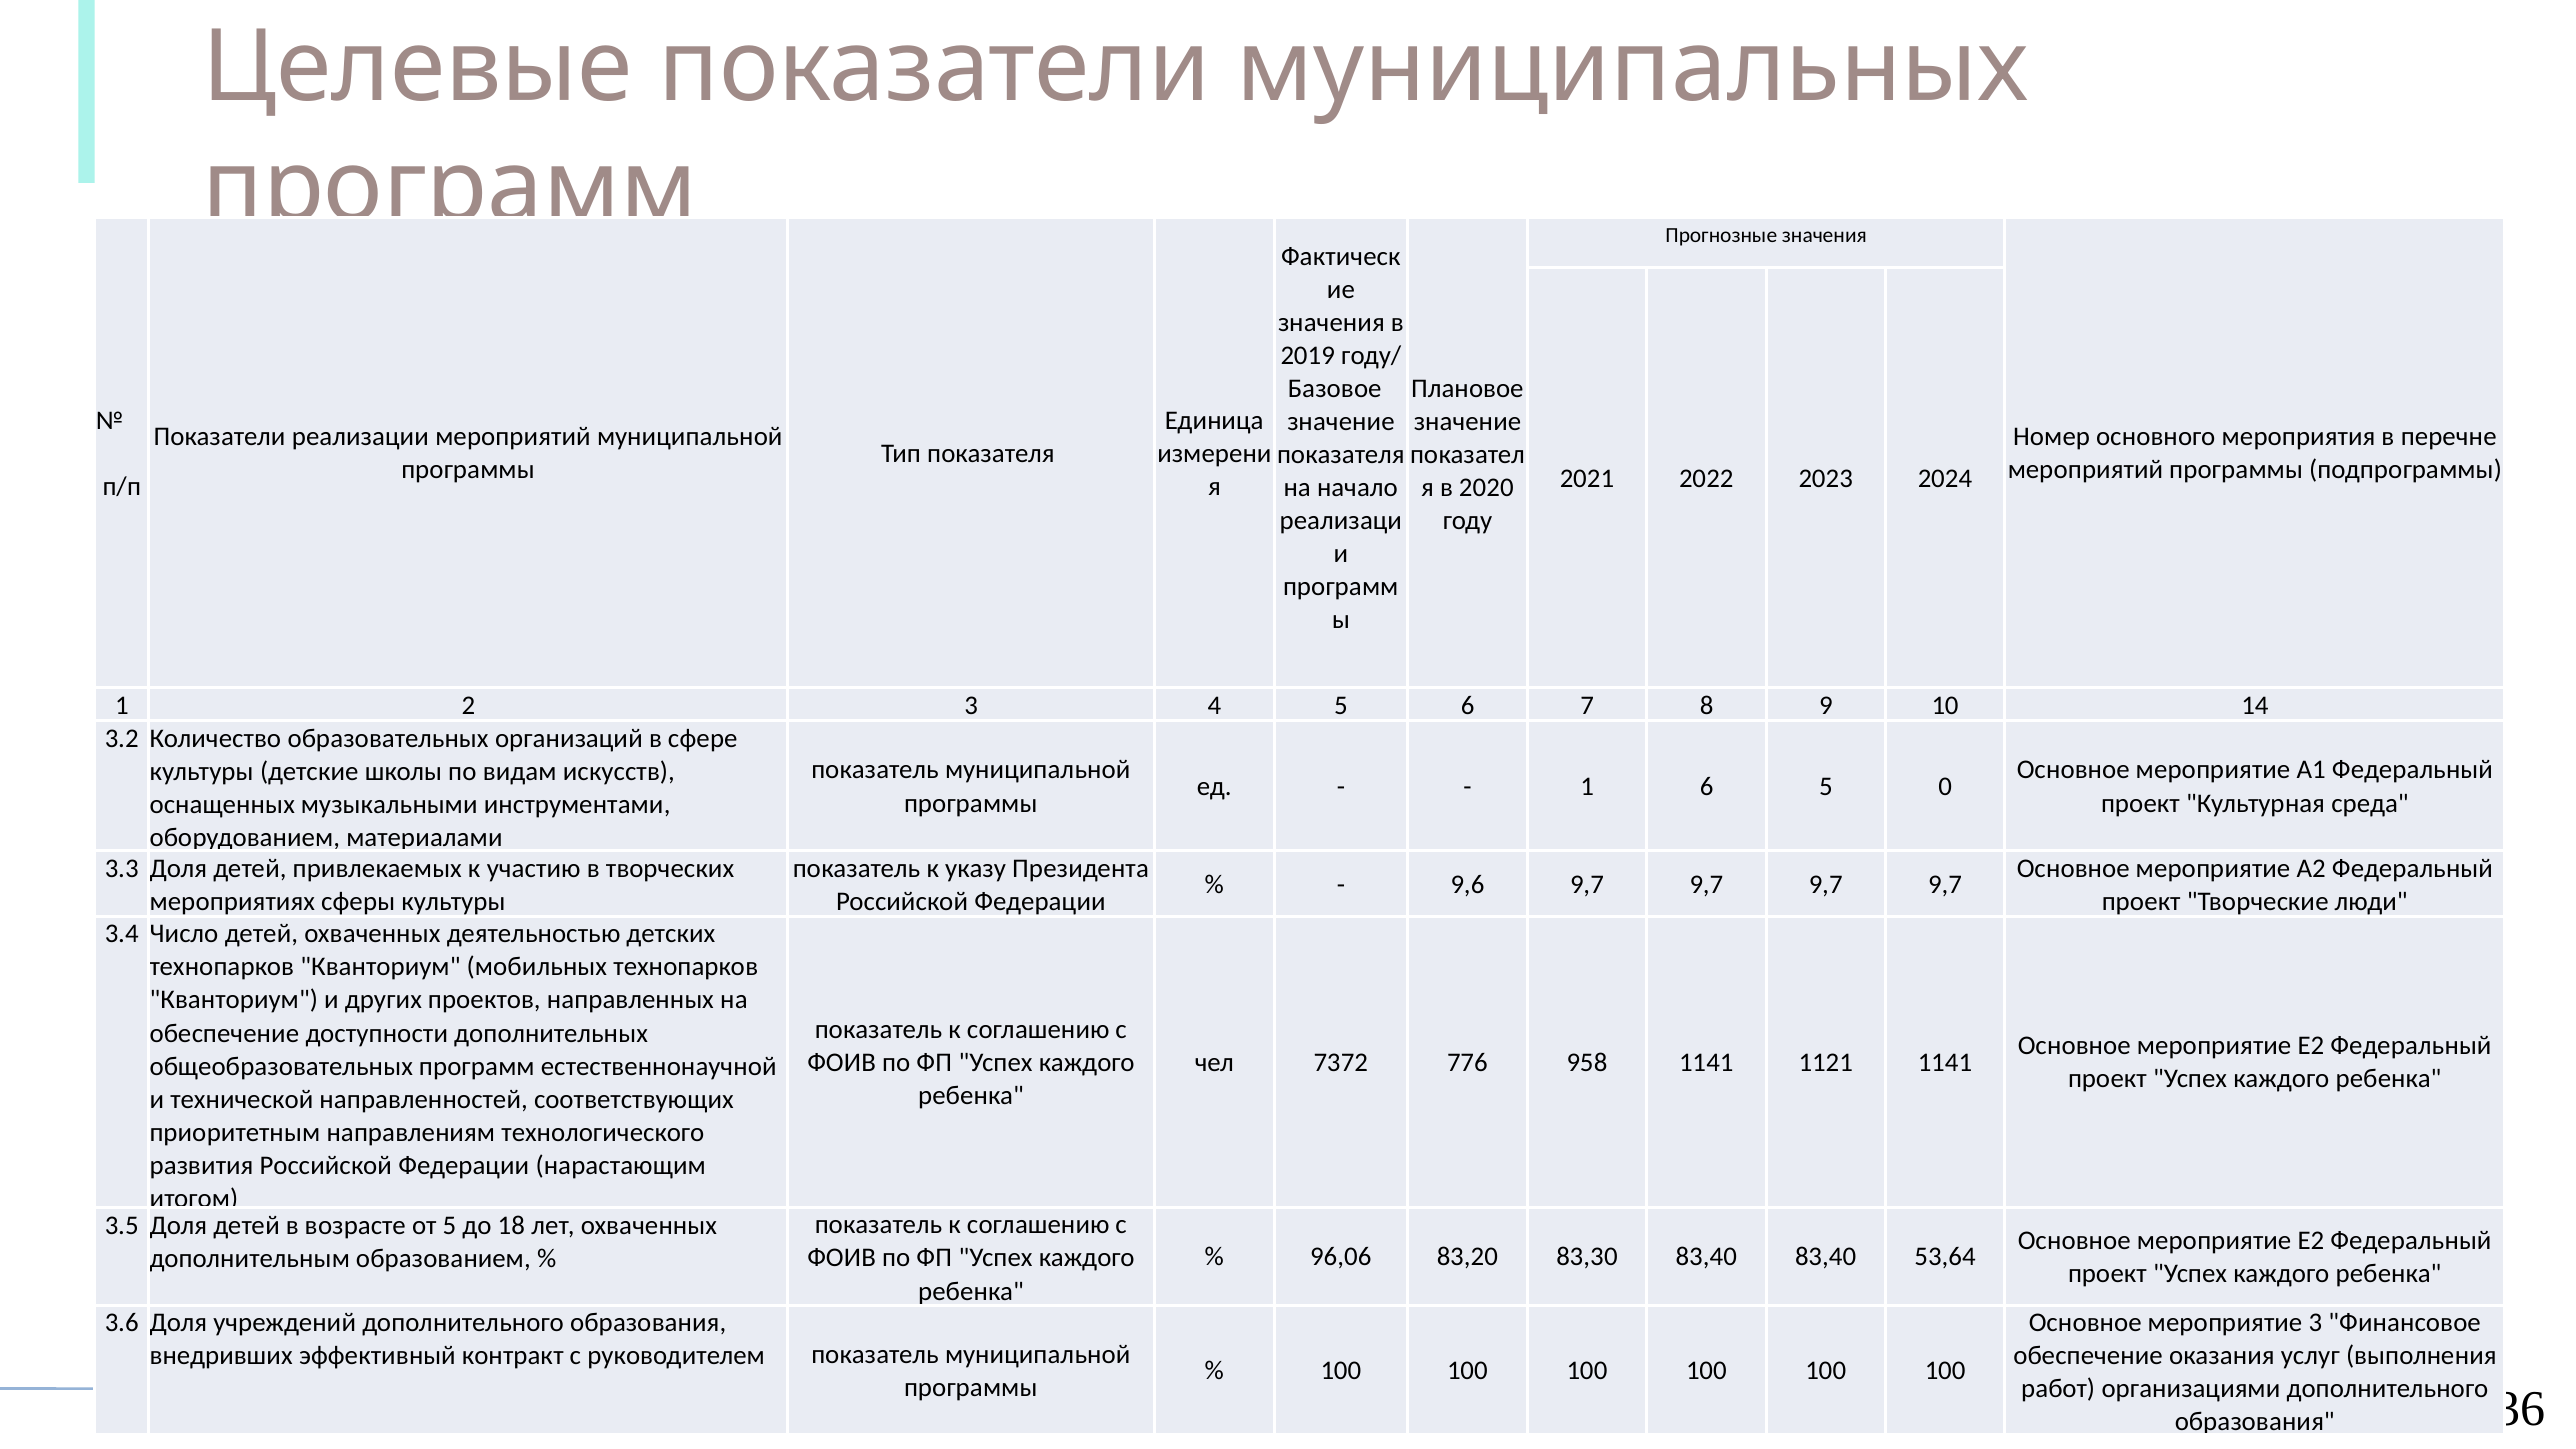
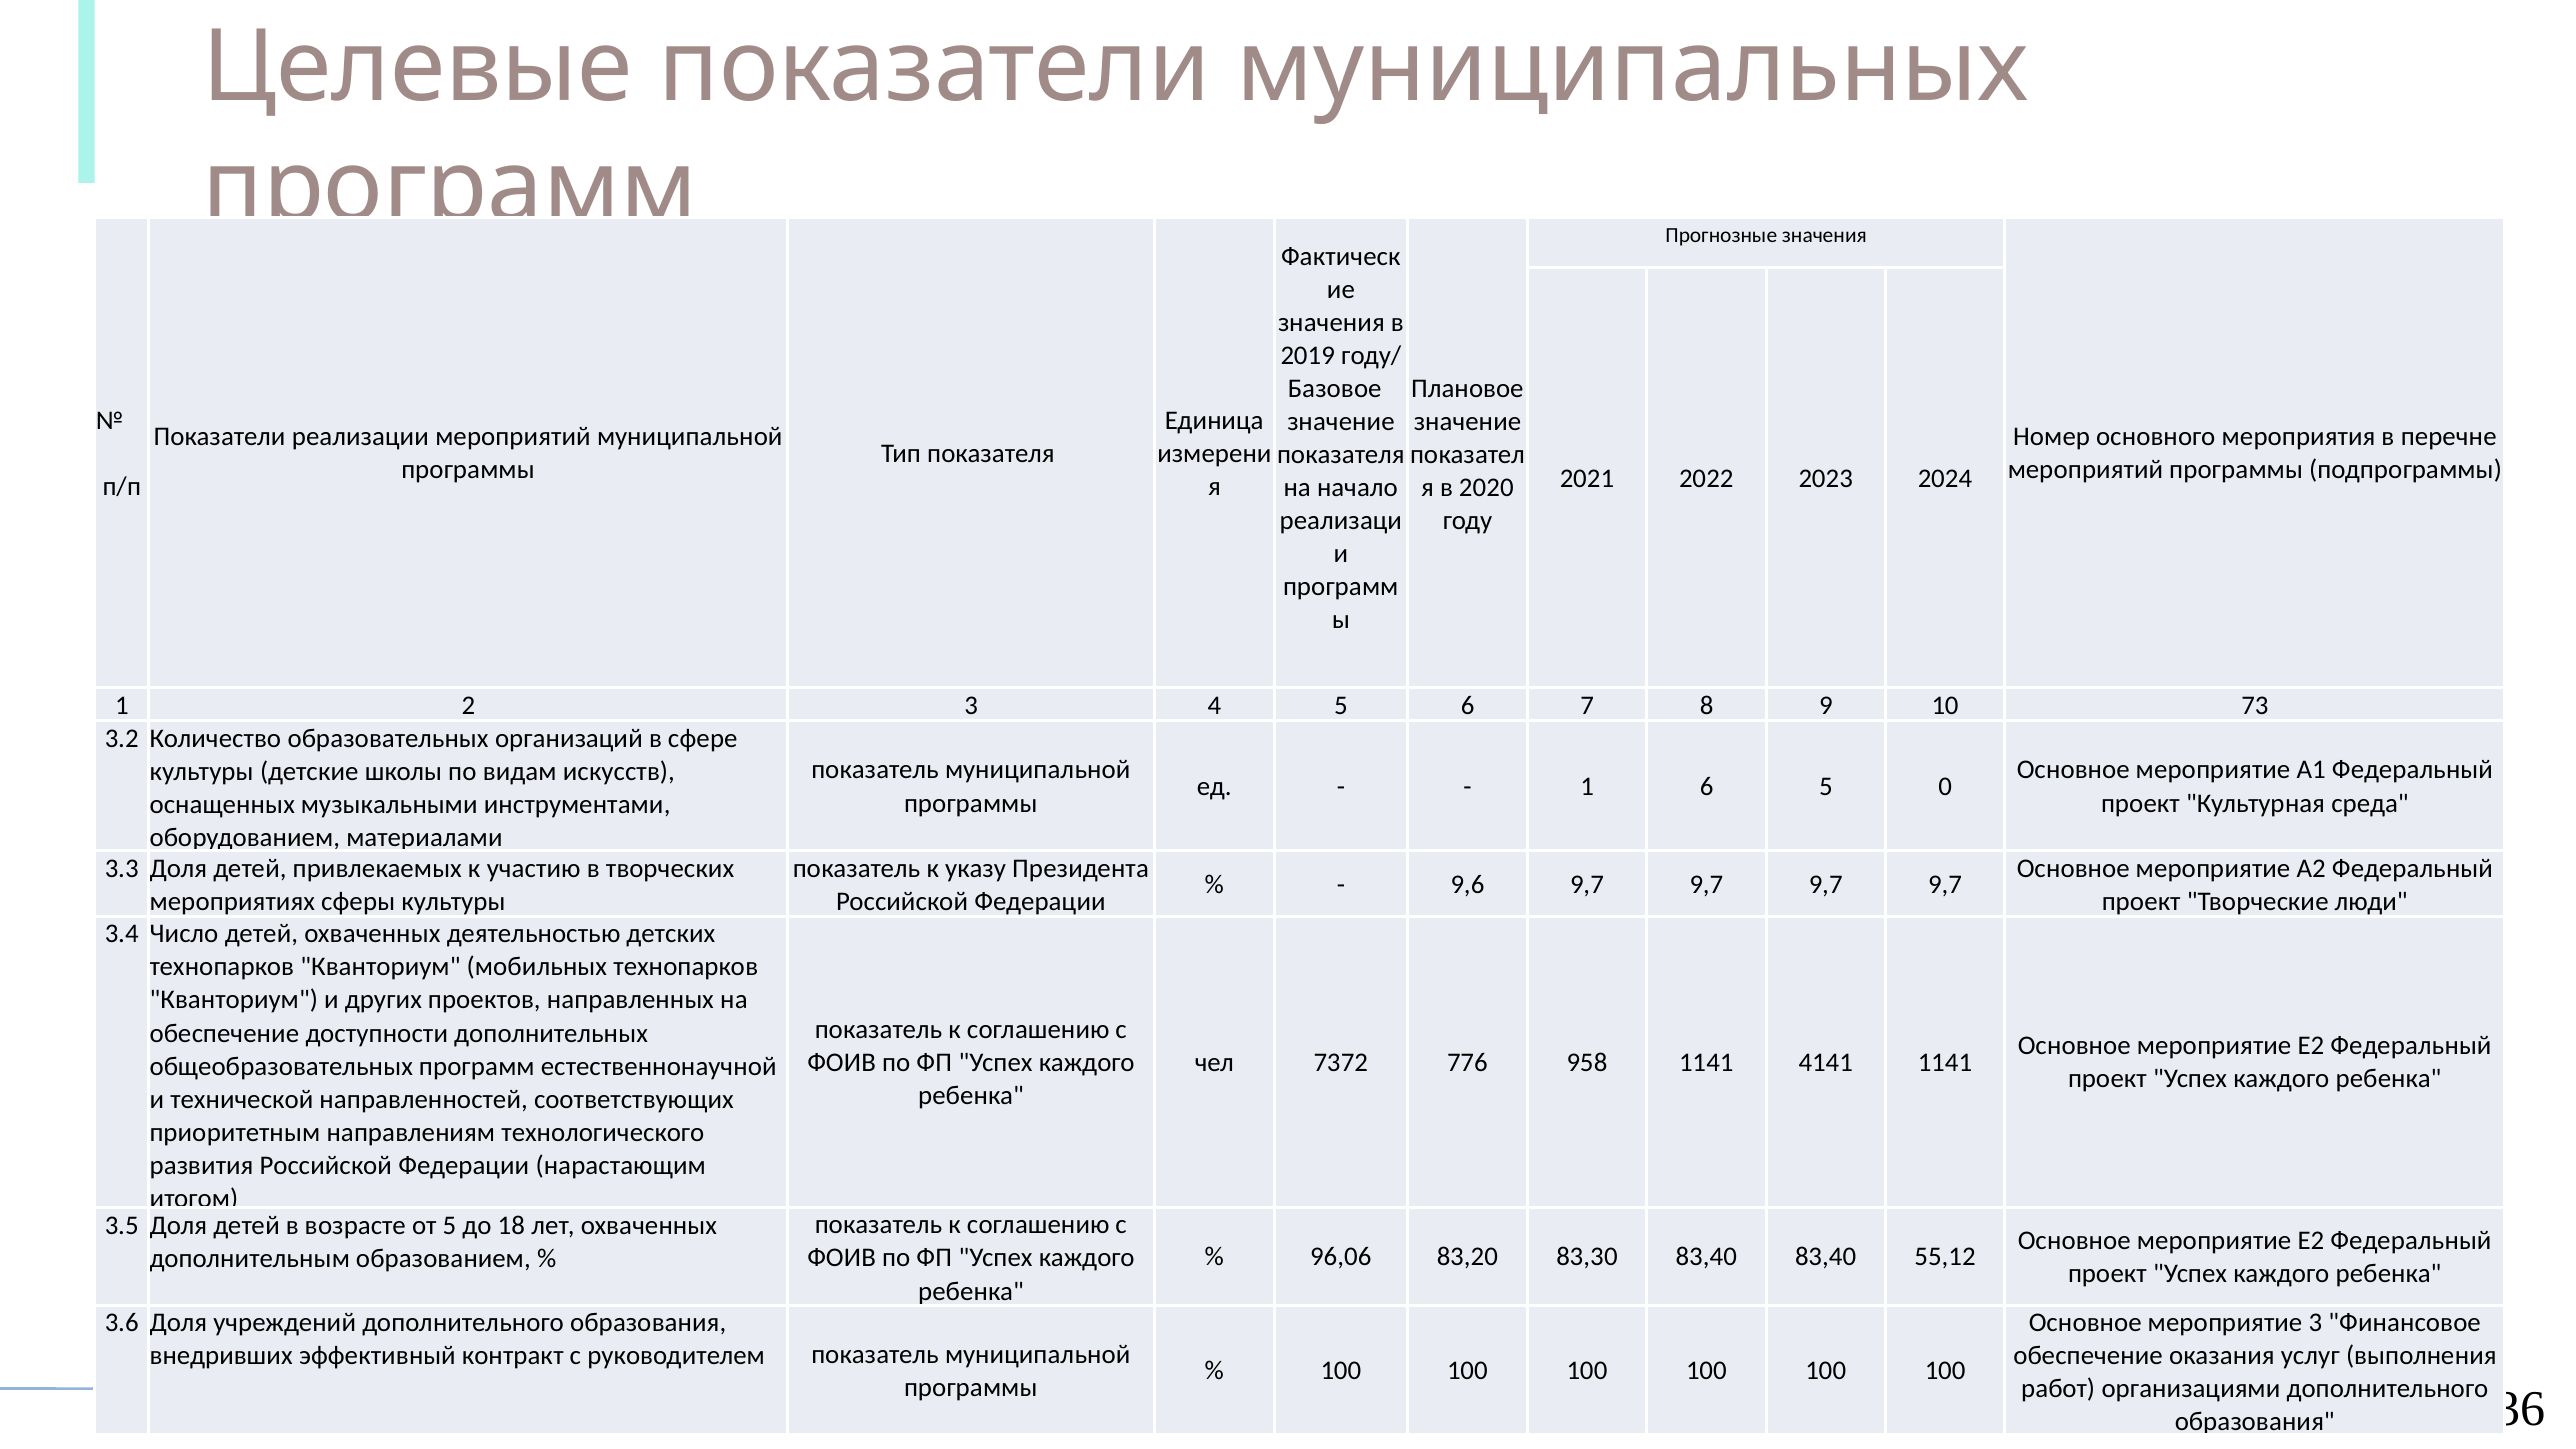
14: 14 -> 73
1121: 1121 -> 4141
53,64: 53,64 -> 55,12
